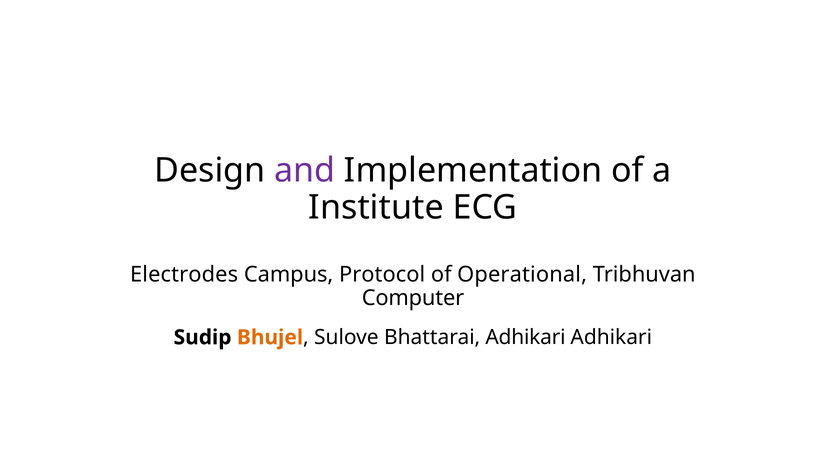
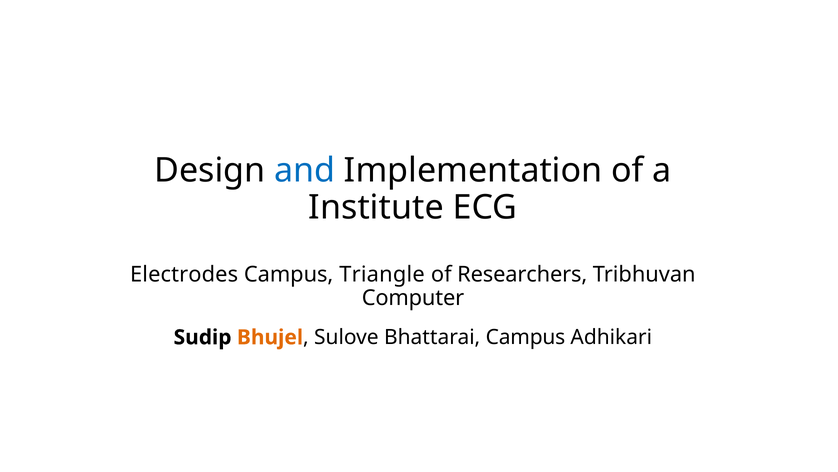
and colour: purple -> blue
Protocol: Protocol -> Triangle
Operational: Operational -> Researchers
Bhattarai Adhikari: Adhikari -> Campus
